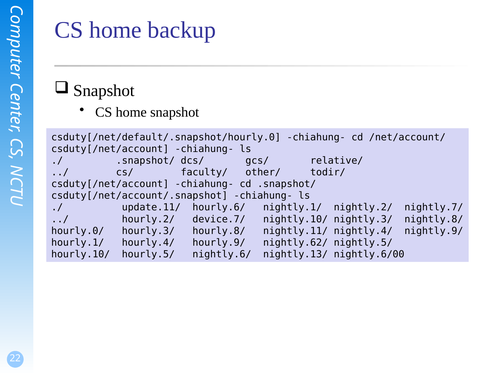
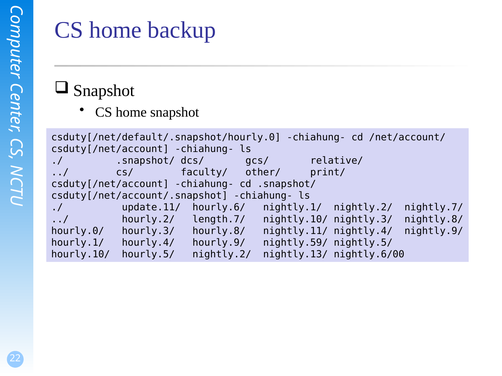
todir/: todir/ -> print/
device.7/: device.7/ -> length.7/
nightly.62/: nightly.62/ -> nightly.59/
hourly.5/ nightly.6/: nightly.6/ -> nightly.2/
